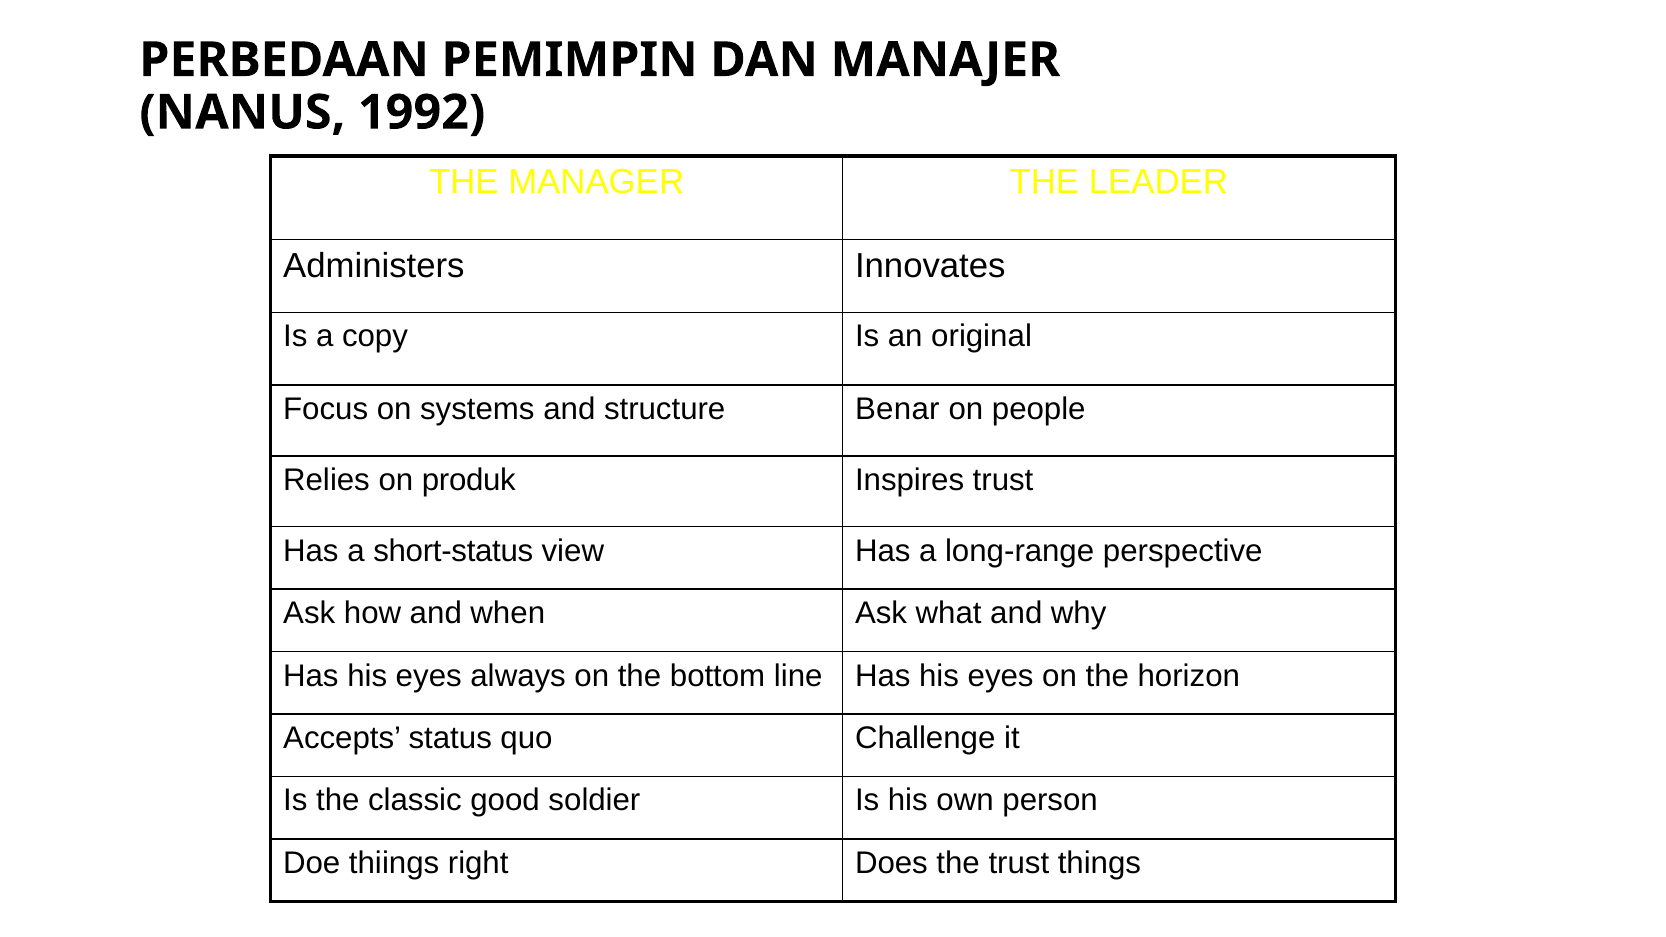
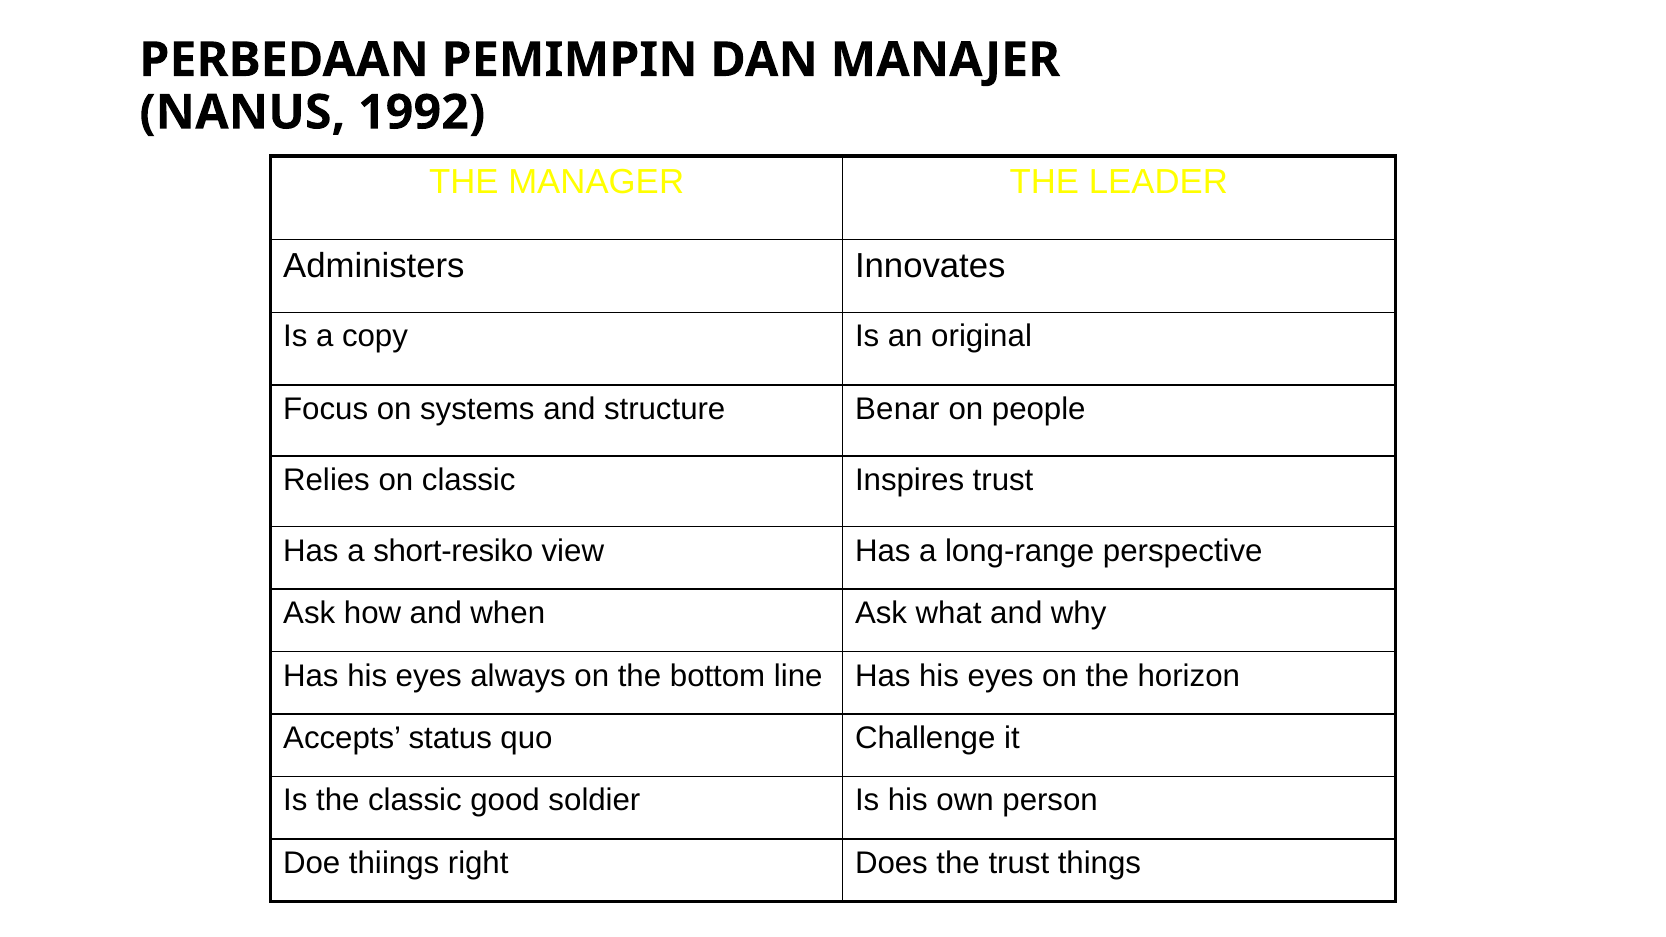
on produk: produk -> classic
short-status: short-status -> short-resiko
